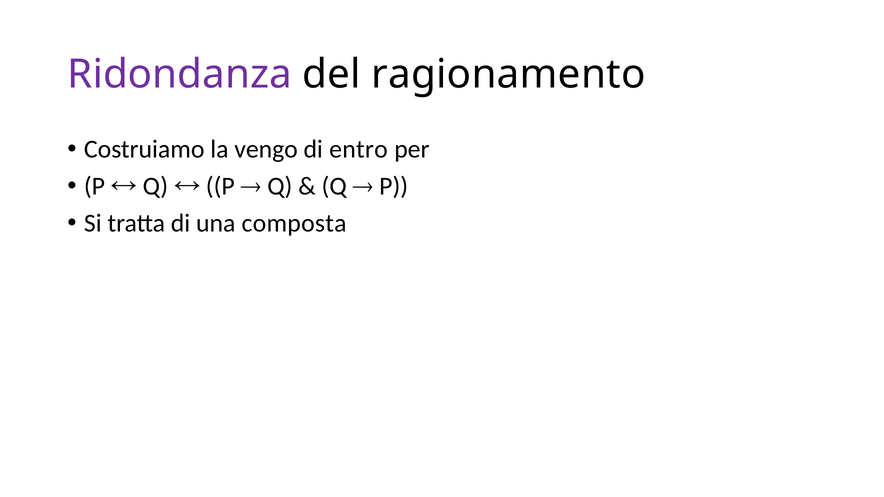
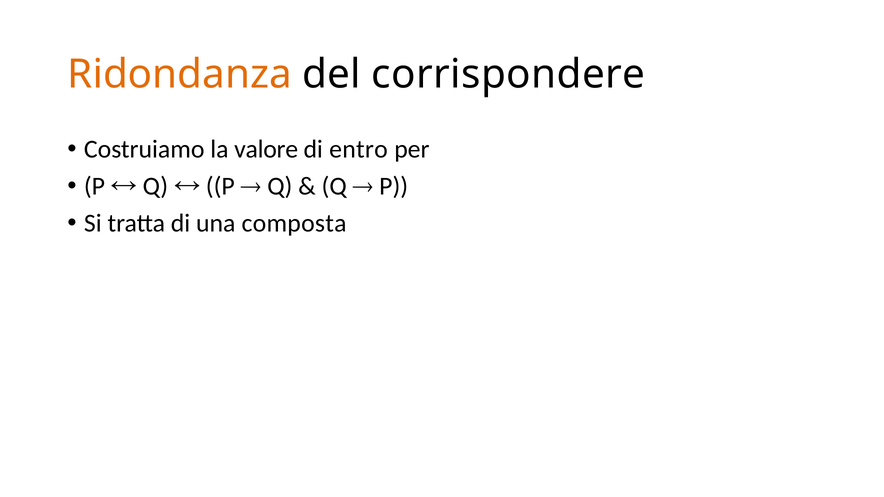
Ridondanza colour: purple -> orange
ragionamento: ragionamento -> corrispondere
vengo: vengo -> valore
